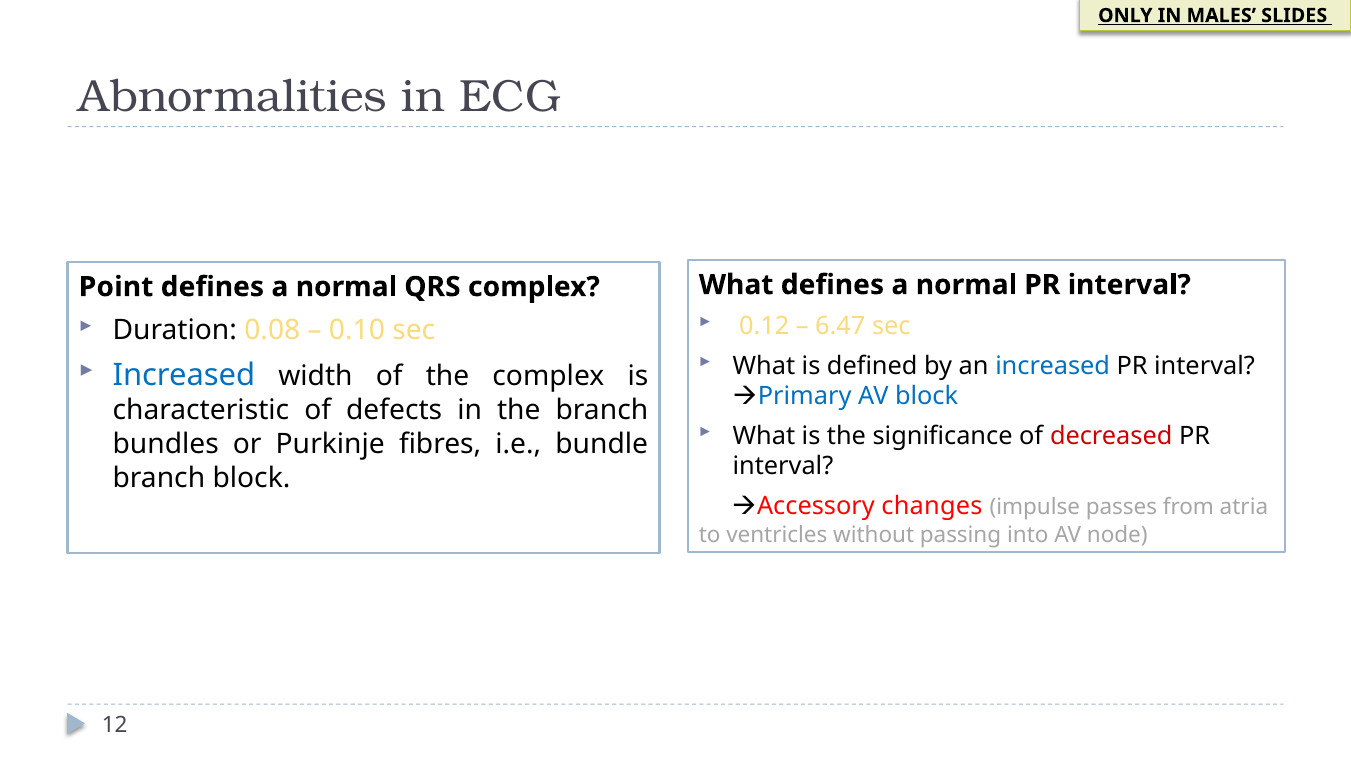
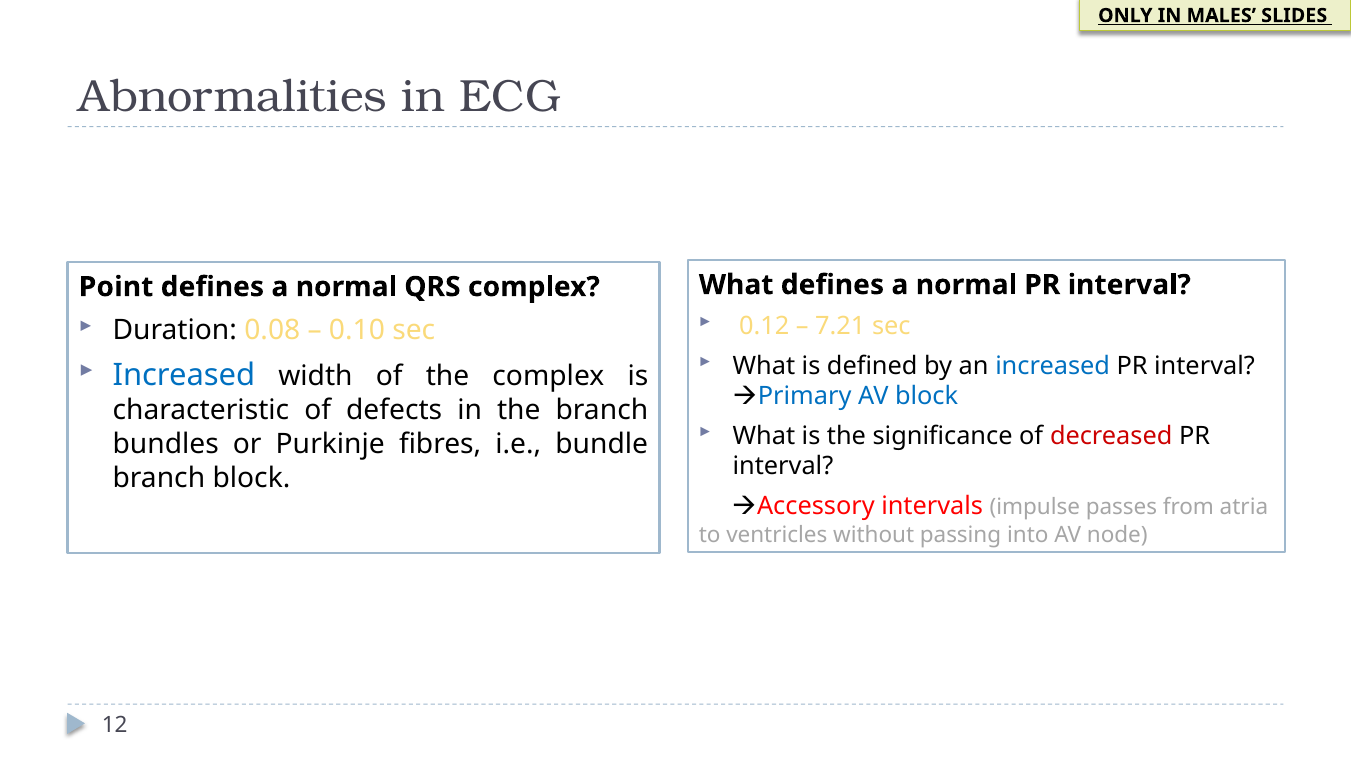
6.47: 6.47 -> 7.21
changes: changes -> intervals
